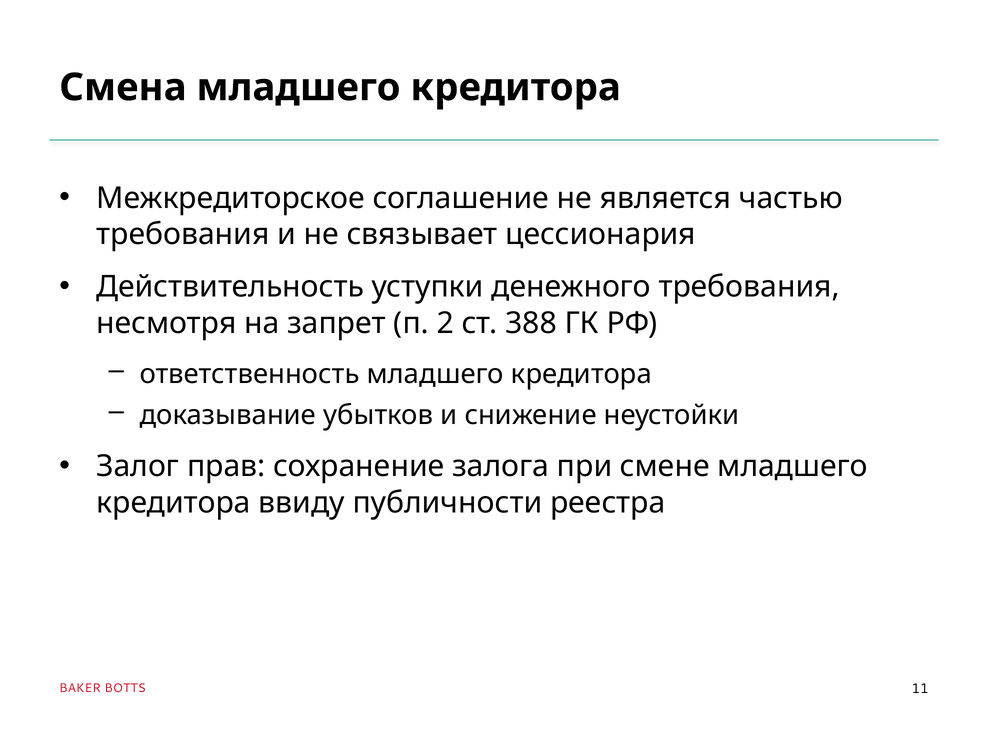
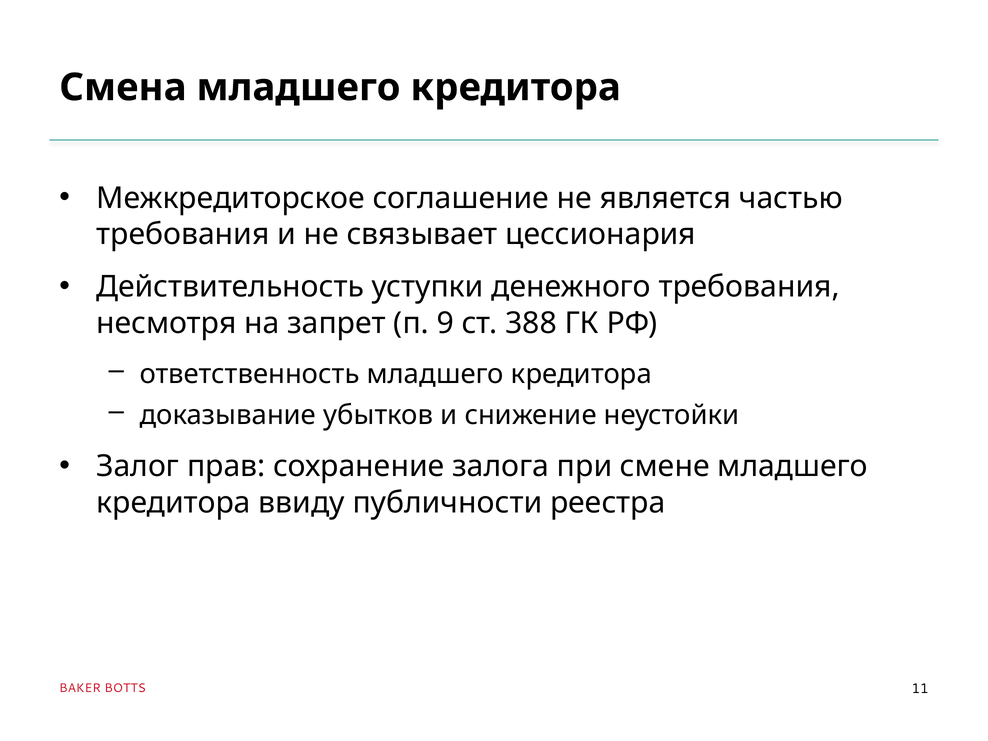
2: 2 -> 9
